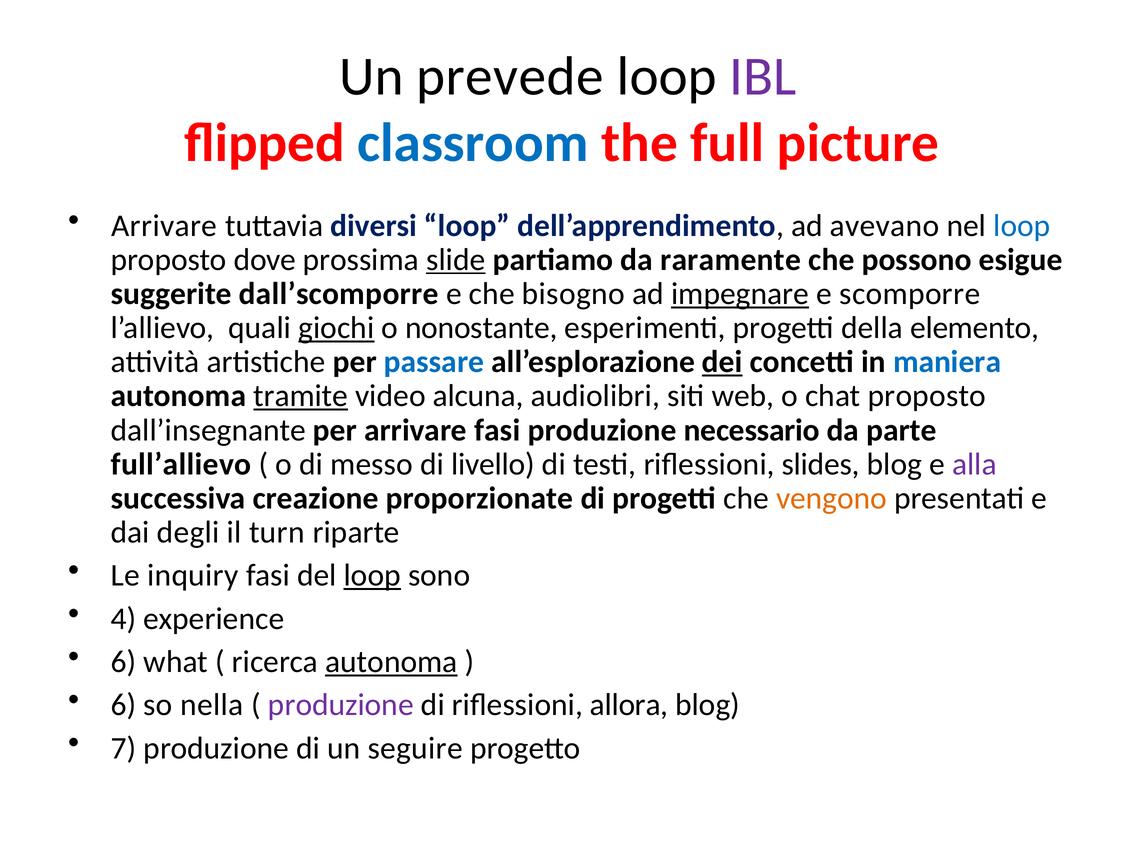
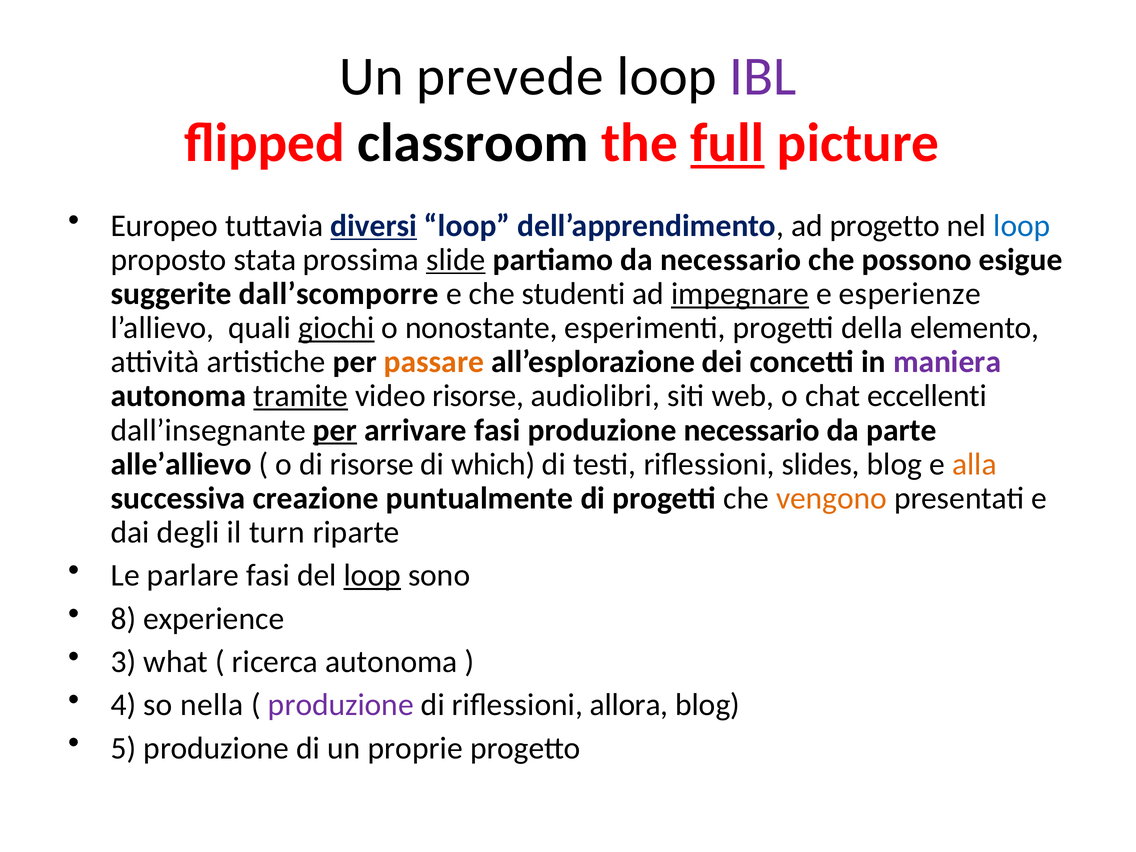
classroom colour: blue -> black
full underline: none -> present
Arrivare at (164, 226): Arrivare -> Europeo
diversi underline: none -> present
ad avevano: avevano -> progetto
dove: dove -> stata
da raramente: raramente -> necessario
bisogno: bisogno -> studenti
scomporre: scomporre -> esperienze
passare colour: blue -> orange
dei underline: present -> none
maniera colour: blue -> purple
video alcuna: alcuna -> risorse
chat proposto: proposto -> eccellenti
per at (335, 430) underline: none -> present
full’allievo: full’allievo -> alle’allievo
di messo: messo -> risorse
livello: livello -> which
alla colour: purple -> orange
proporzionate: proporzionate -> puntualmente
inquiry: inquiry -> parlare
4: 4 -> 8
6 at (124, 662): 6 -> 3
autonoma at (391, 662) underline: present -> none
6 at (124, 705): 6 -> 4
7: 7 -> 5
seguire: seguire -> proprie
